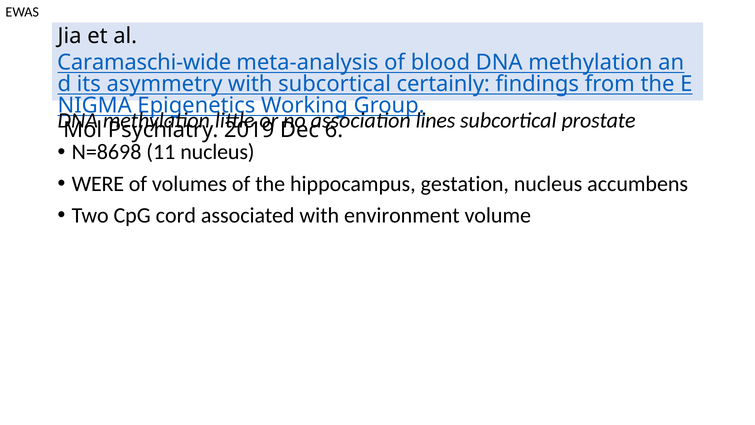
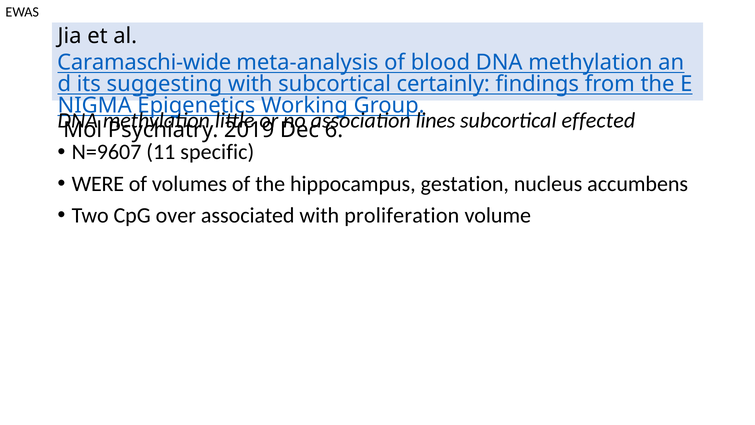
asymmetry: asymmetry -> suggesting
prostate: prostate -> effected
N=8698: N=8698 -> N=9607
11 nucleus: nucleus -> specific
cord: cord -> over
environment: environment -> proliferation
